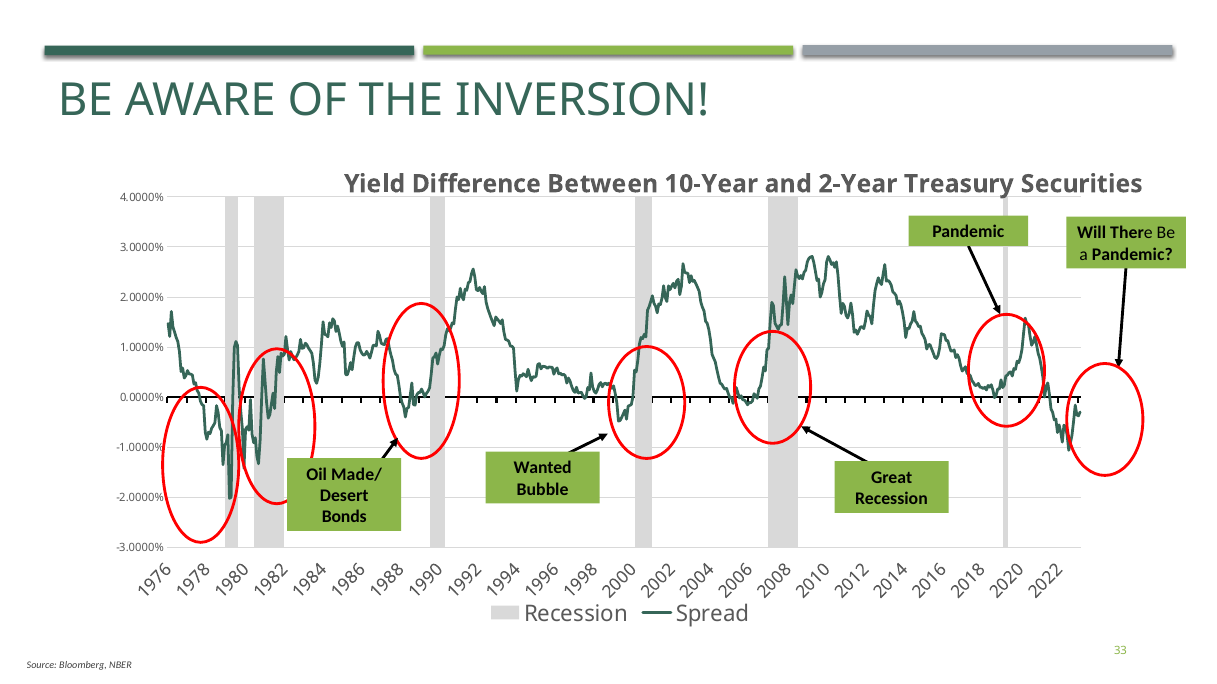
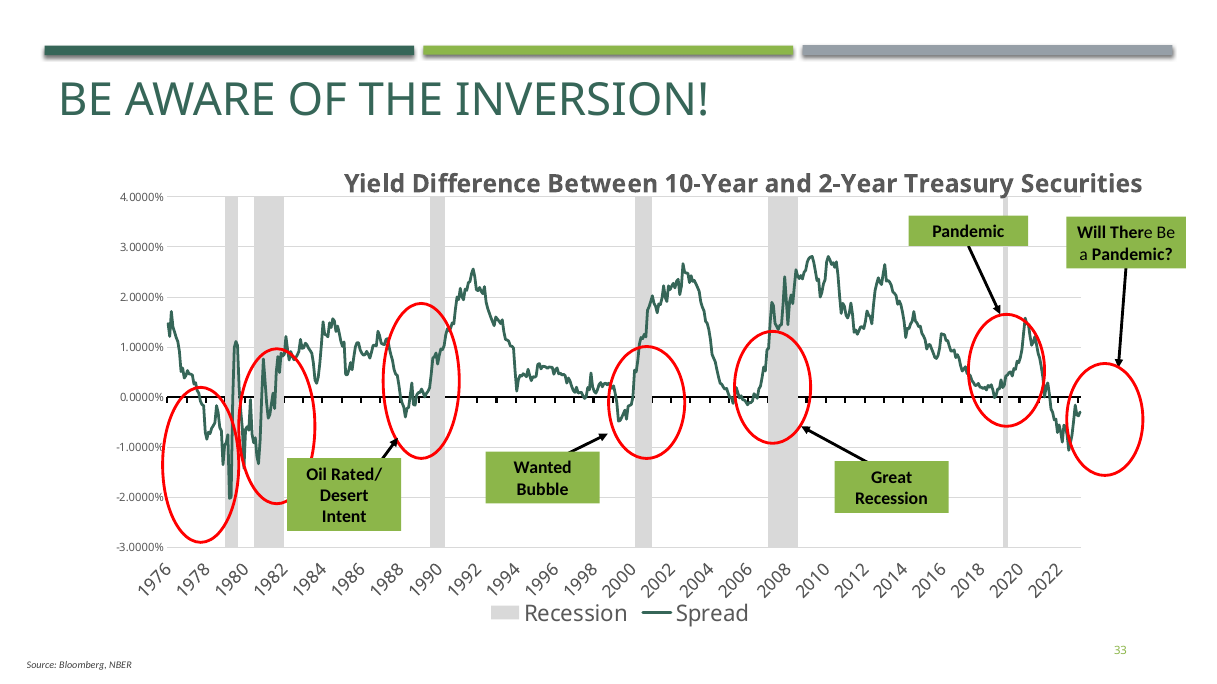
Made/: Made/ -> Rated/
Bonds: Bonds -> Intent
